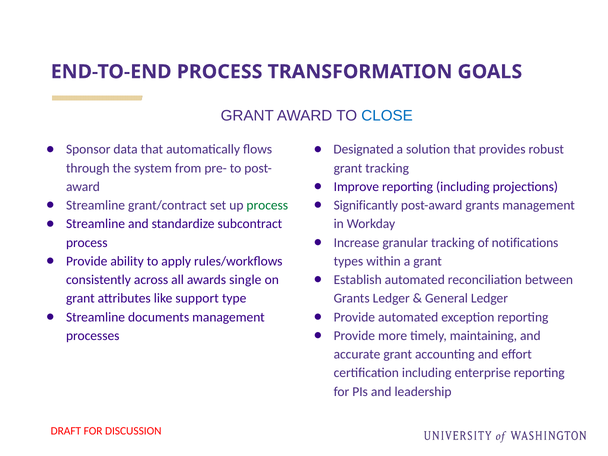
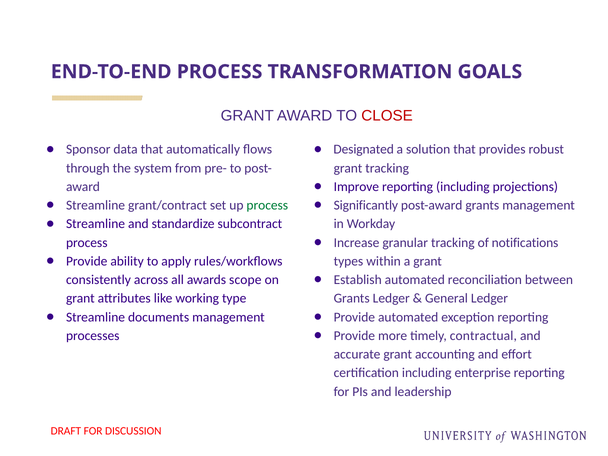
CLOSE colour: blue -> red
single: single -> scope
support: support -> working
maintaining: maintaining -> contractual
